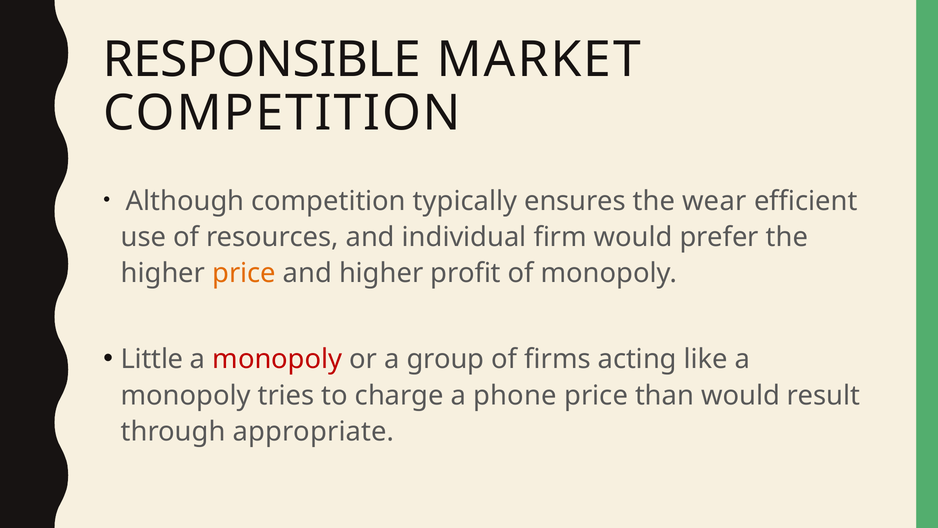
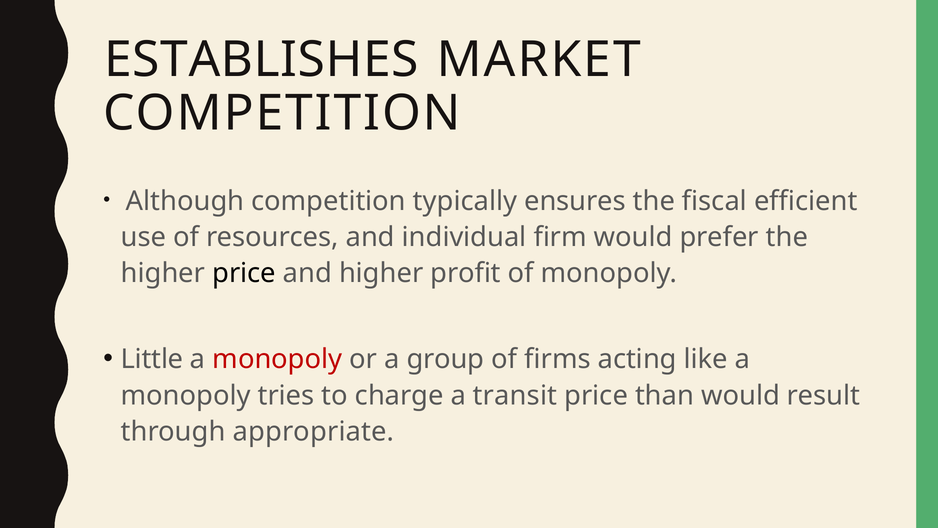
RESPONSIBLE: RESPONSIBLE -> ESTABLISHES
wear: wear -> fiscal
price at (244, 273) colour: orange -> black
phone: phone -> transit
